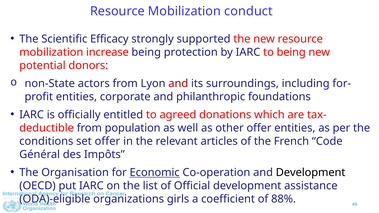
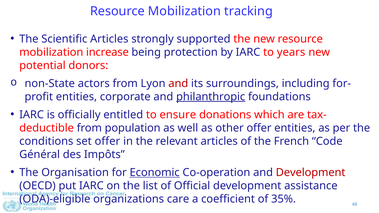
conduct: conduct -> tracking
Scientific Efficacy: Efficacy -> Articles
to being: being -> years
philanthropic underline: none -> present
agreed: agreed -> ensure
Development at (311, 173) colour: black -> red
girls: girls -> care
88%: 88% -> 35%
